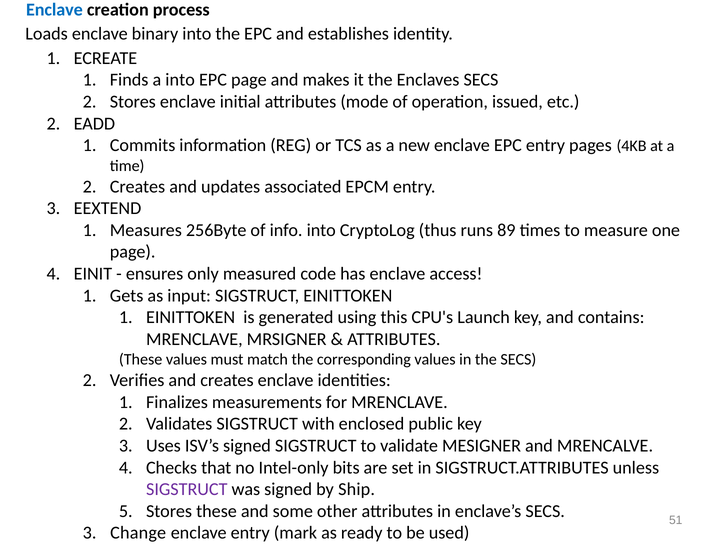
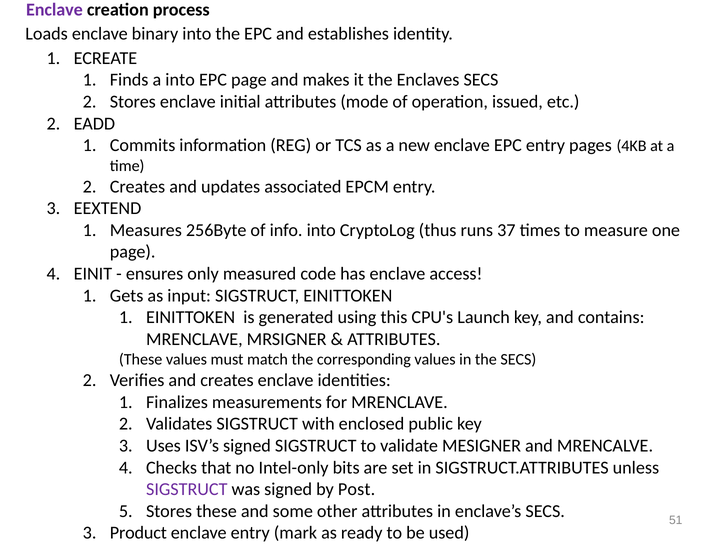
Enclave at (54, 10) colour: blue -> purple
89: 89 -> 37
Ship: Ship -> Post
Change: Change -> Product
